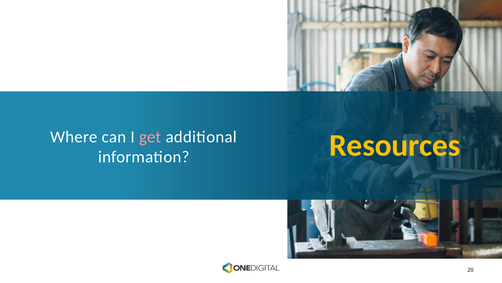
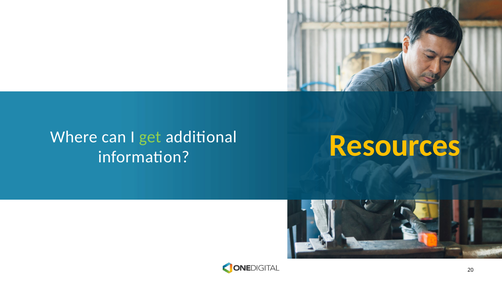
get colour: pink -> light green
